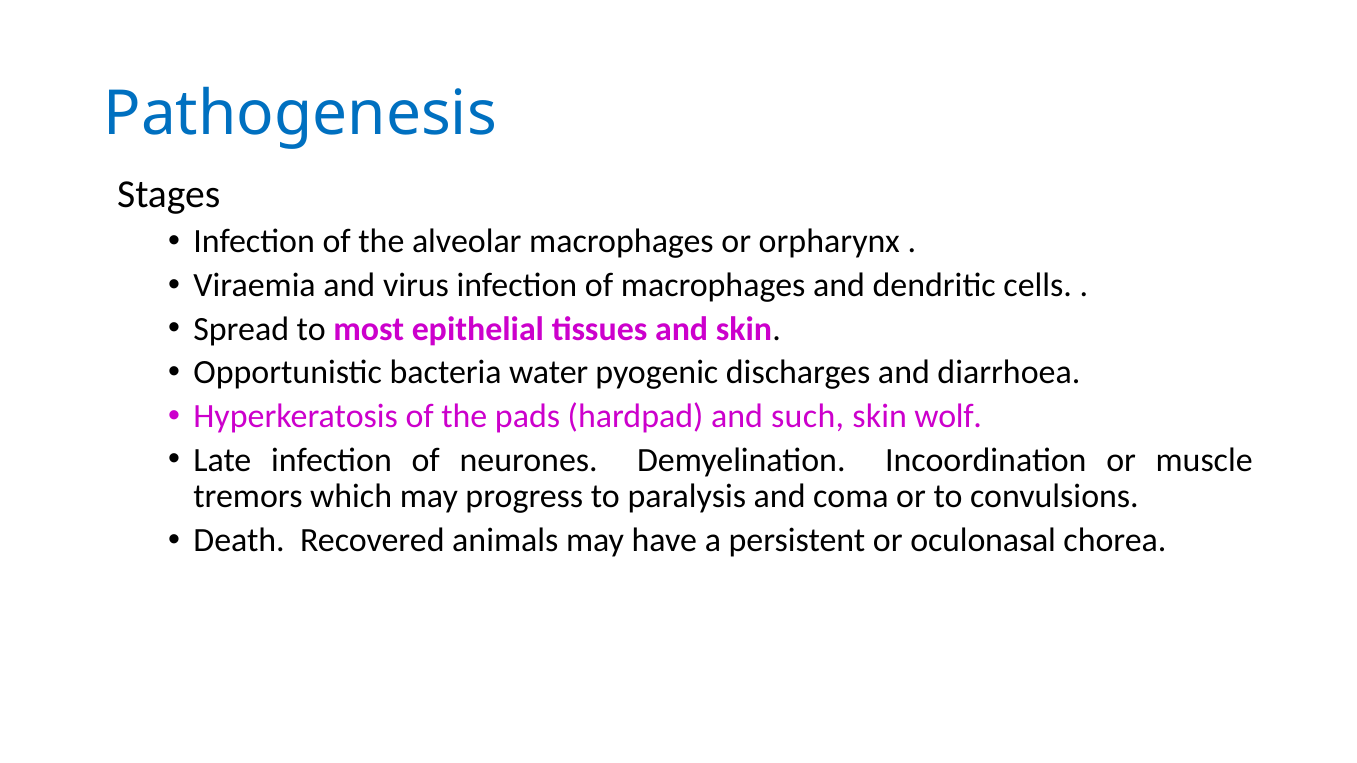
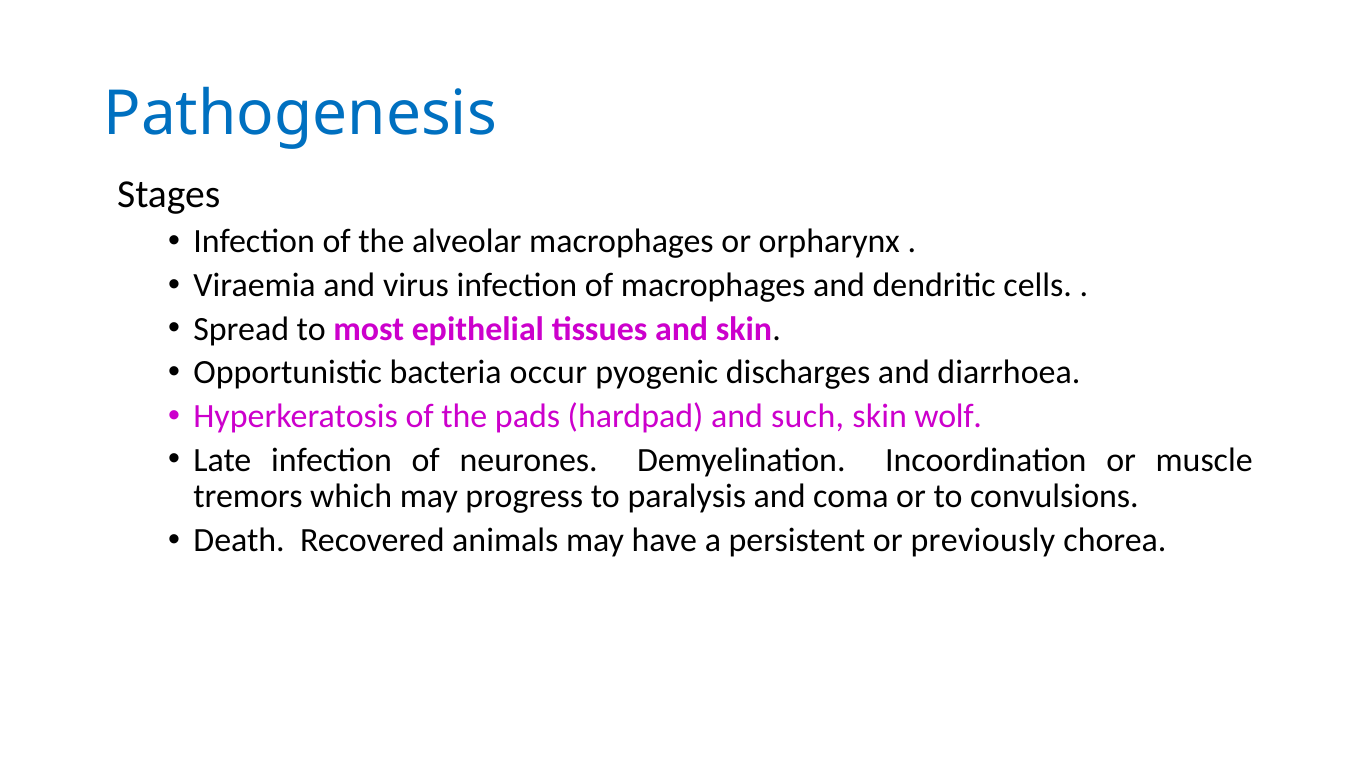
water: water -> occur
oculonasal: oculonasal -> previously
